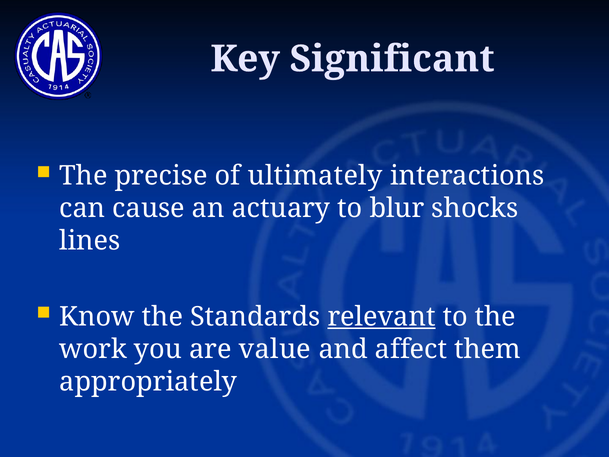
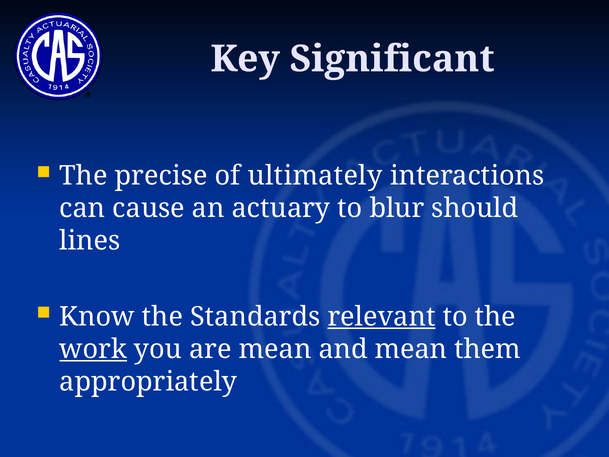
shocks: shocks -> should
work underline: none -> present
are value: value -> mean
and affect: affect -> mean
